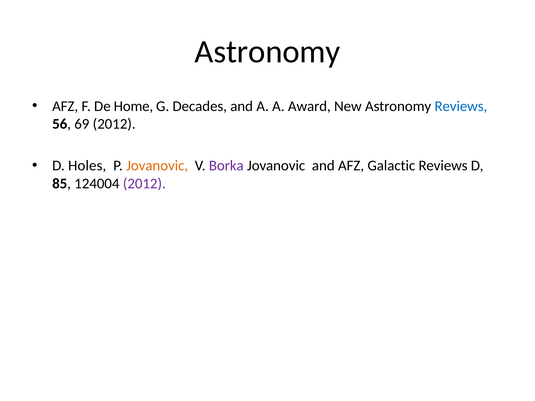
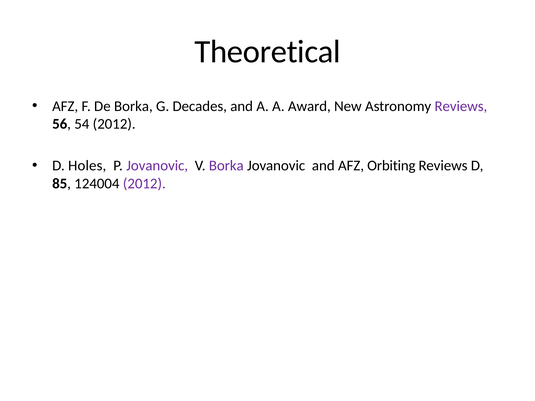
Astronomy at (267, 52): Astronomy -> Theoretical
De Home: Home -> Borka
Reviews at (461, 106) colour: blue -> purple
69: 69 -> 54
Jovanovic at (157, 166) colour: orange -> purple
Galactic: Galactic -> Orbiting
